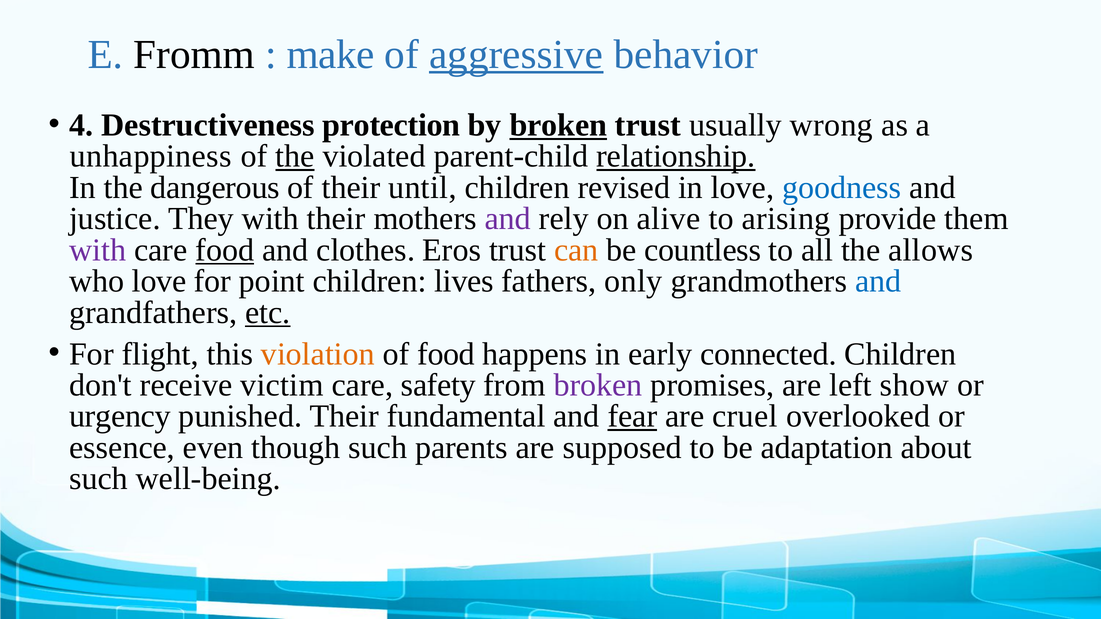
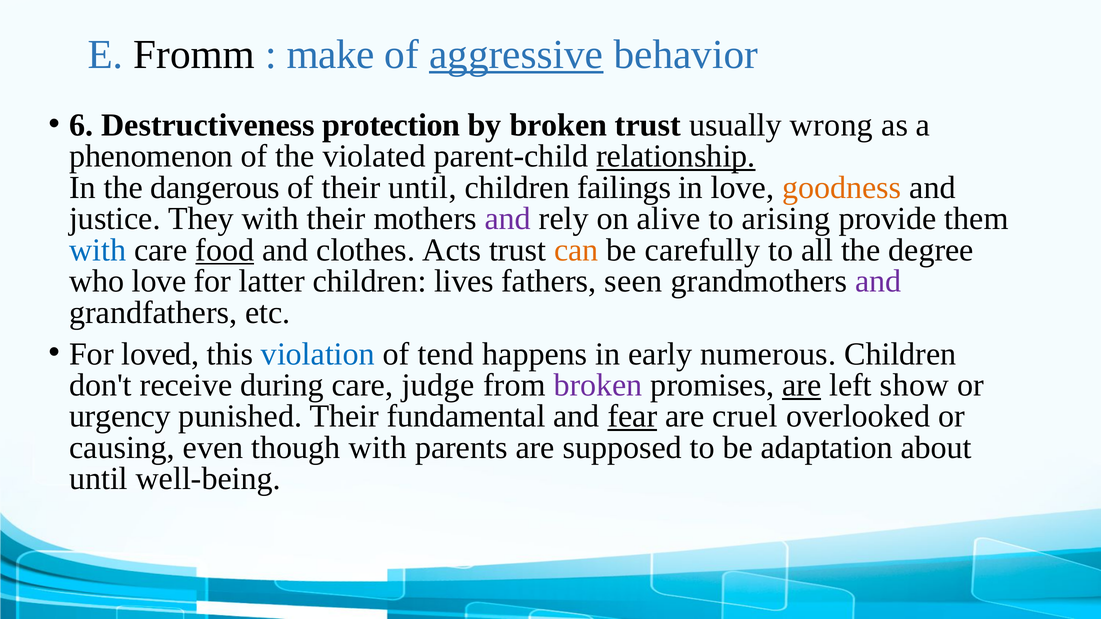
4: 4 -> 6
broken at (558, 125) underline: present -> none
unhappiness: unhappiness -> phenomenon
the at (295, 156) underline: present -> none
revised: revised -> failings
goodness colour: blue -> orange
with at (98, 250) colour: purple -> blue
Eros: Eros -> Acts
countless: countless -> carefully
allows: allows -> degree
point: point -> latter
only: only -> seen
and at (878, 281) colour: blue -> purple
etc underline: present -> none
flight: flight -> loved
violation colour: orange -> blue
of food: food -> tend
connected: connected -> numerous
victim: victim -> during
safety: safety -> judge
are at (802, 385) underline: none -> present
essence: essence -> causing
though such: such -> with
such at (99, 479): such -> until
